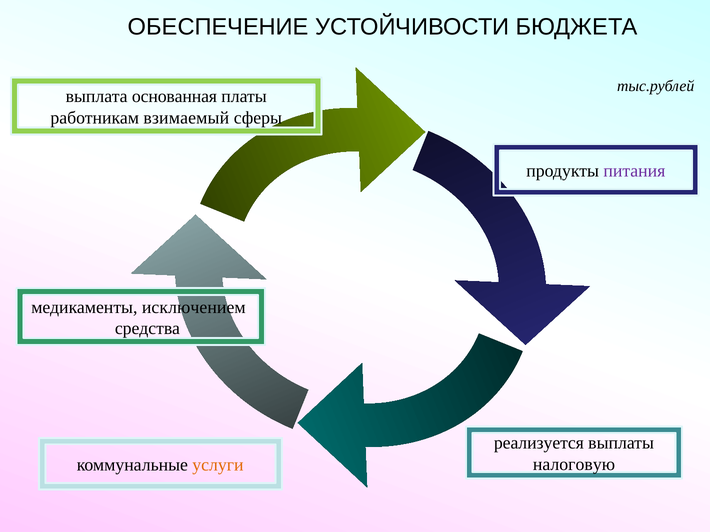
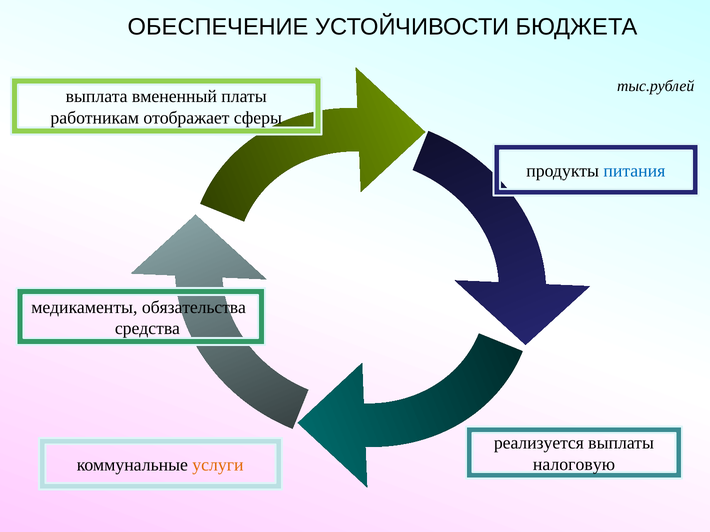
основанная: основанная -> вмененный
взимаемый: взимаемый -> отображает
питания colour: purple -> blue
исключением: исключением -> обязательства
